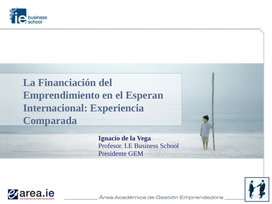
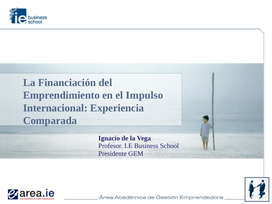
Esperan: Esperan -> Impulso
